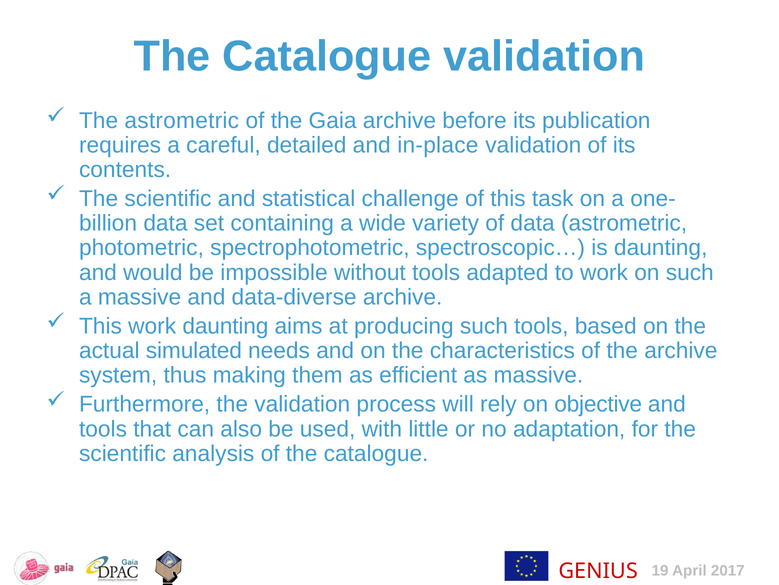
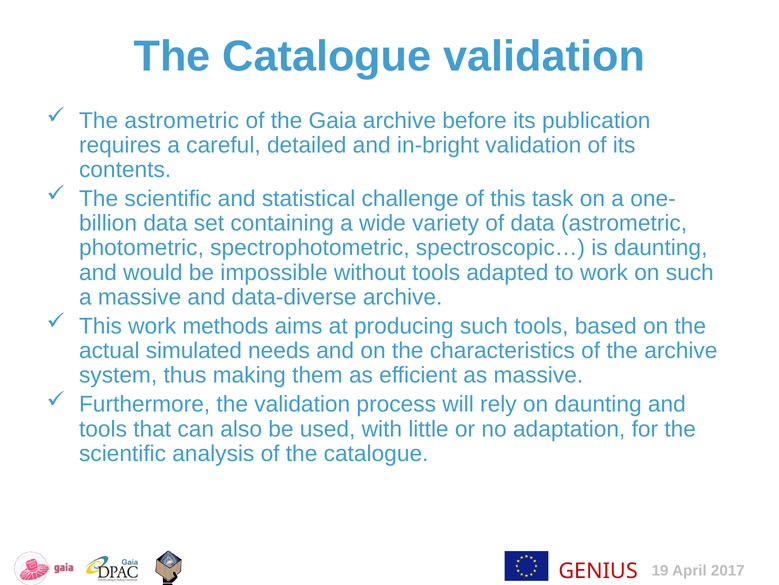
in-place: in-place -> in-bright
work daunting: daunting -> methods
on objective: objective -> daunting
